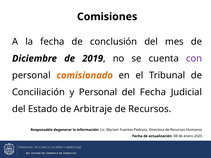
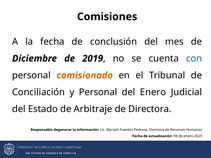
con colour: purple -> blue
del Fecha: Fecha -> Enero
Recursos at (150, 109): Recursos -> Directora
